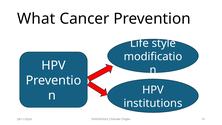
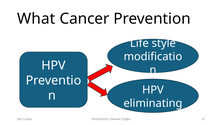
institutions: institutions -> eliminating
